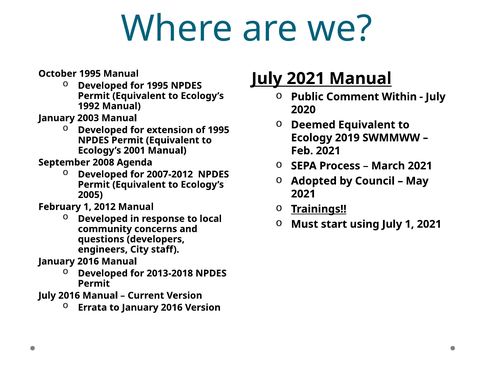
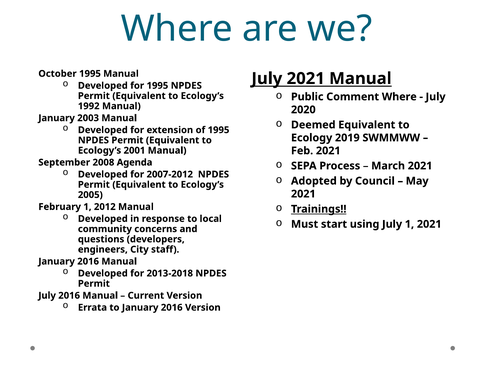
Comment Within: Within -> Where
